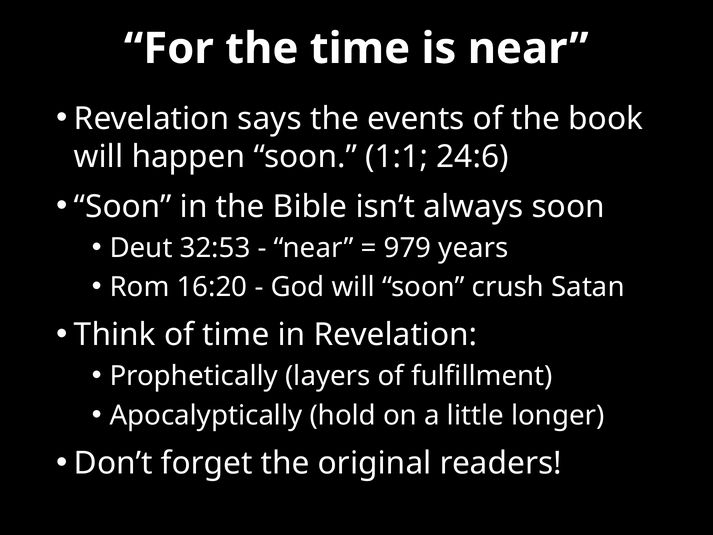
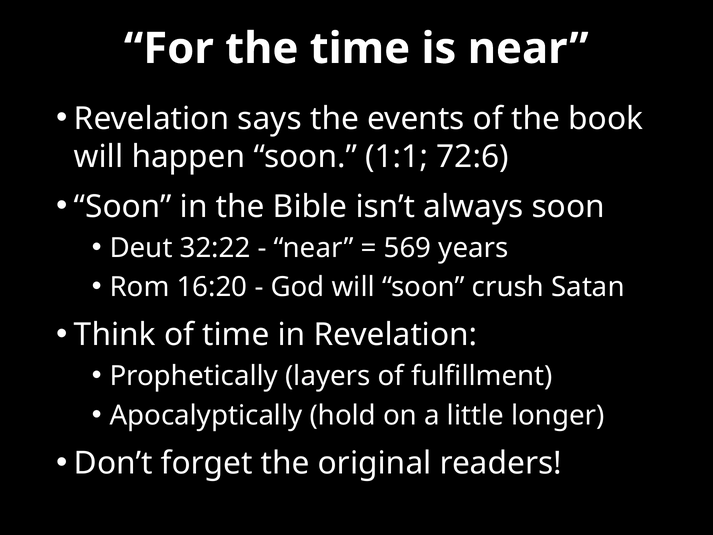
24:6: 24:6 -> 72:6
32:53: 32:53 -> 32:22
979: 979 -> 569
